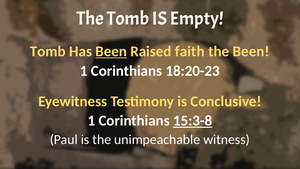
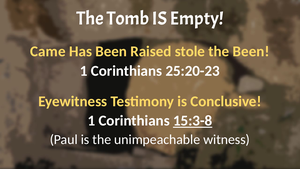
Tomb at (48, 51): Tomb -> Came
Been at (111, 51) underline: present -> none
faith: faith -> stole
18:20-23: 18:20-23 -> 25:20-23
